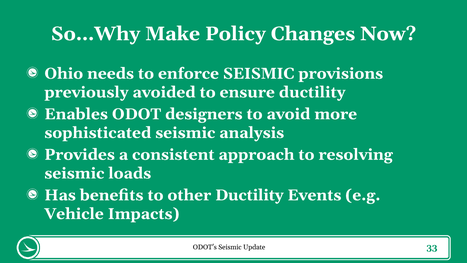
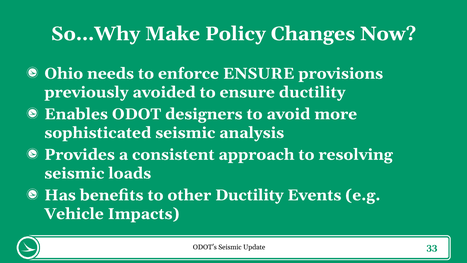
enforce SEISMIC: SEISMIC -> ENSURE
